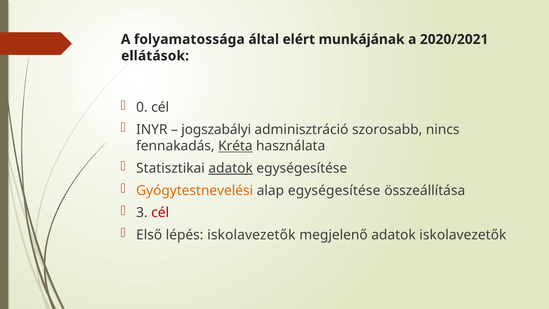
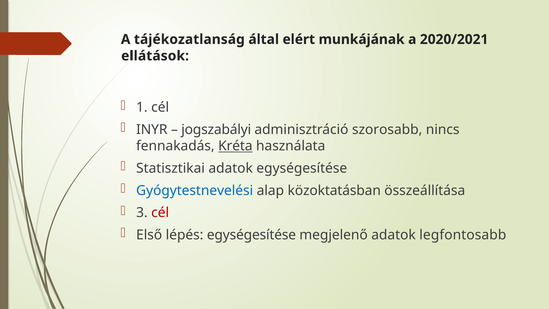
folyamatossága: folyamatossága -> tájékozatlanság
0: 0 -> 1
adatok at (231, 168) underline: present -> none
Gyógytestnevelési colour: orange -> blue
alap egységesítése: egységesítése -> közoktatásban
lépés iskolavezetők: iskolavezetők -> egységesítése
adatok iskolavezetők: iskolavezetők -> legfontosabb
